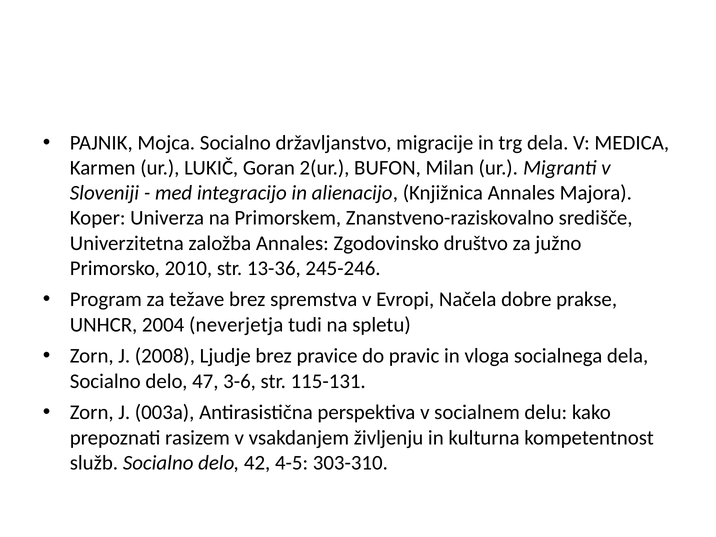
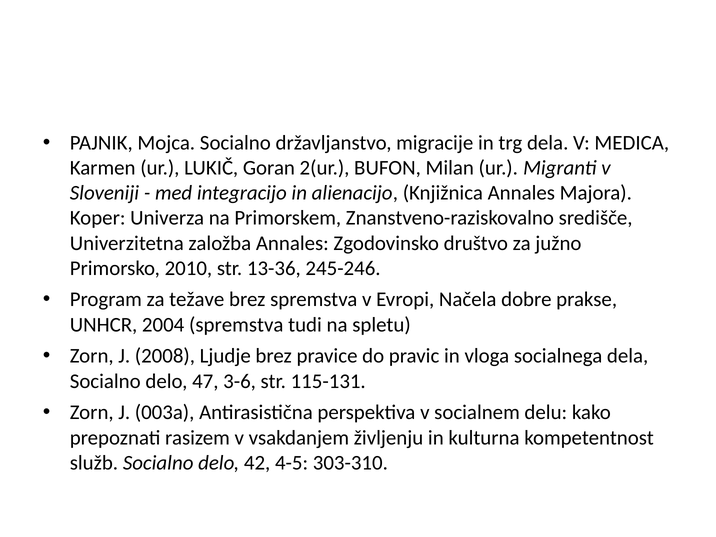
2004 neverjetja: neverjetja -> spremstva
